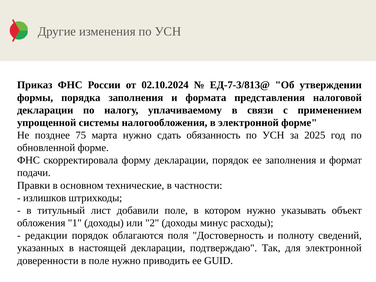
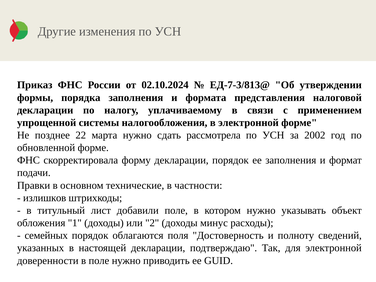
75: 75 -> 22
обязанность: обязанность -> рассмотрела
2025: 2025 -> 2002
редакции: редакции -> семейных
